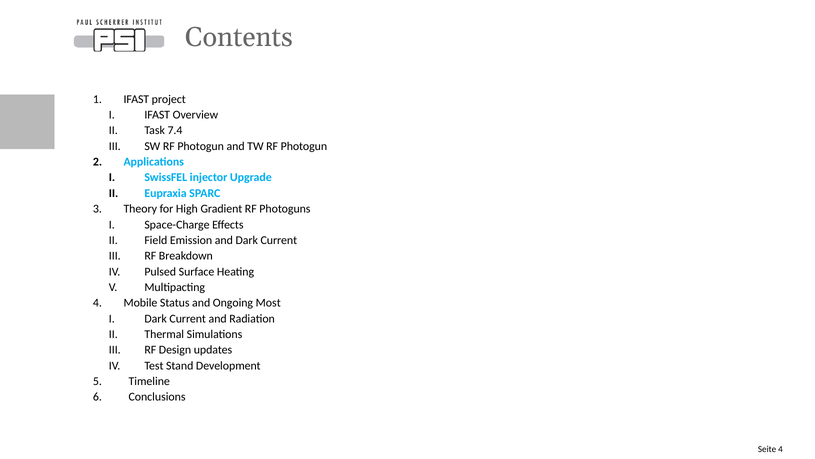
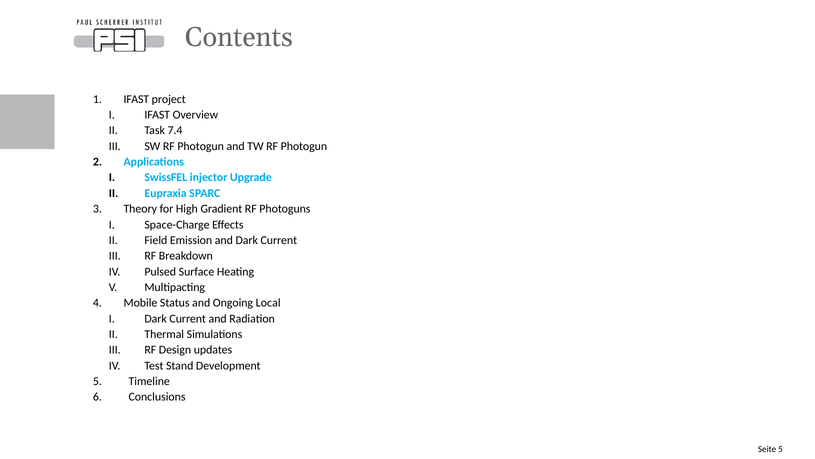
Most: Most -> Local
Seite 4: 4 -> 5
